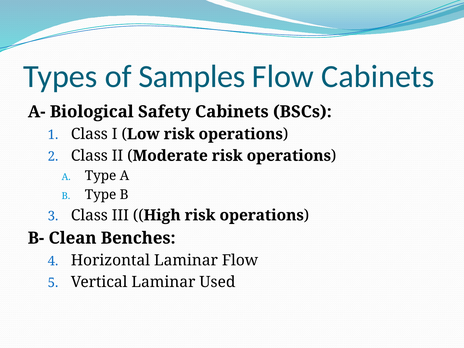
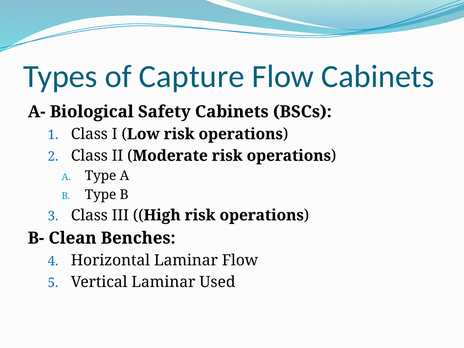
Samples: Samples -> Capture
